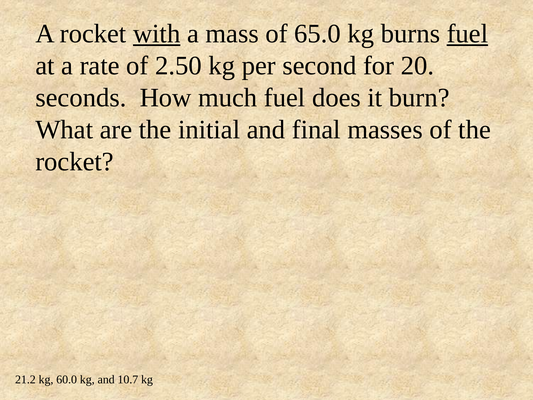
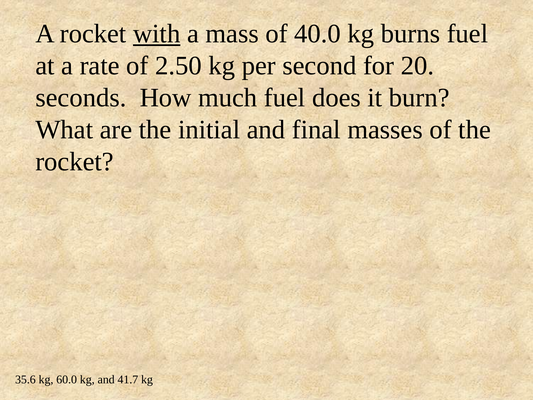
65.0: 65.0 -> 40.0
fuel at (467, 34) underline: present -> none
21.2: 21.2 -> 35.6
10.7: 10.7 -> 41.7
